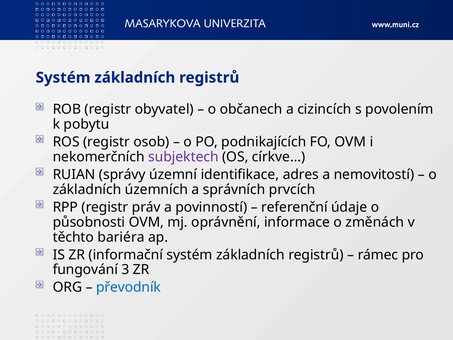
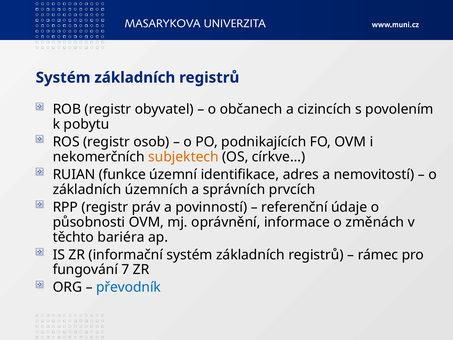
subjektech colour: purple -> orange
správy: správy -> funkce
3: 3 -> 7
